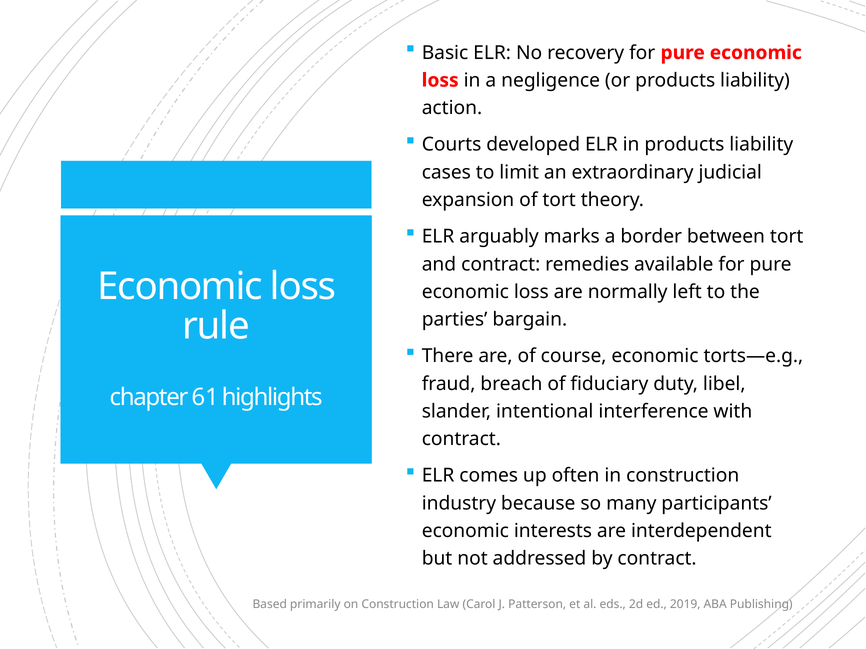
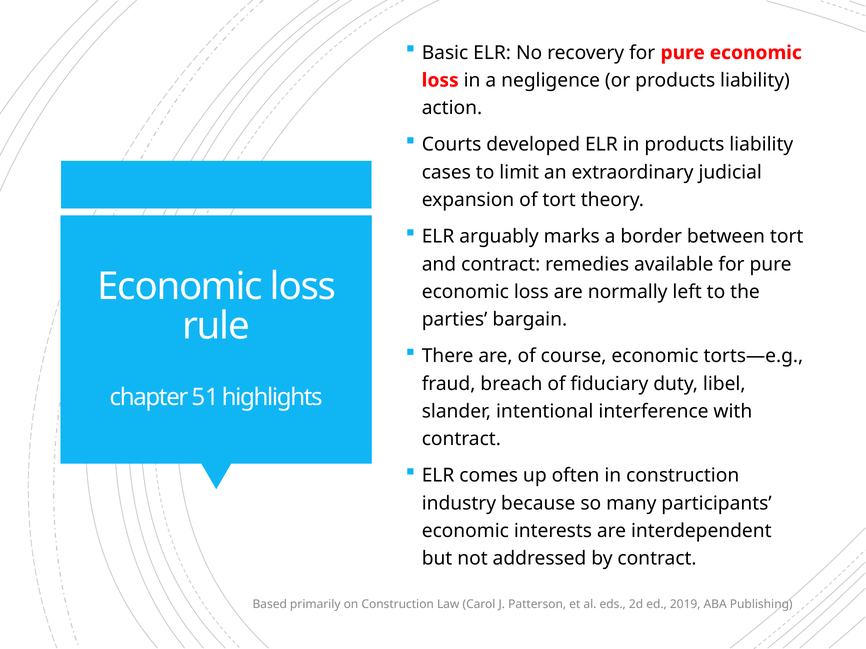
61: 61 -> 51
